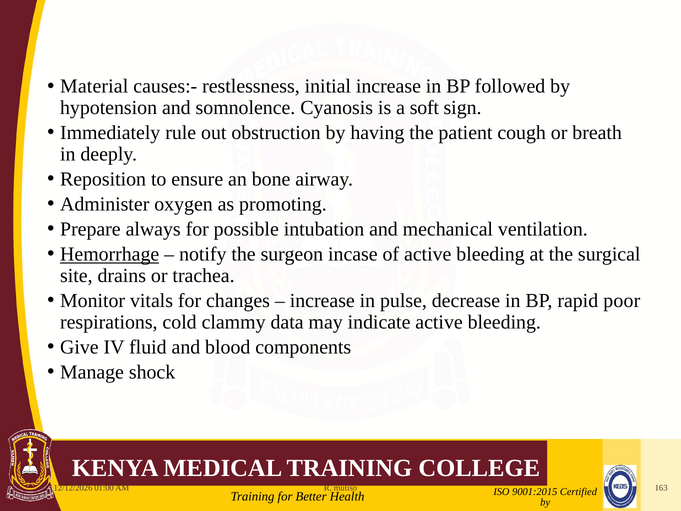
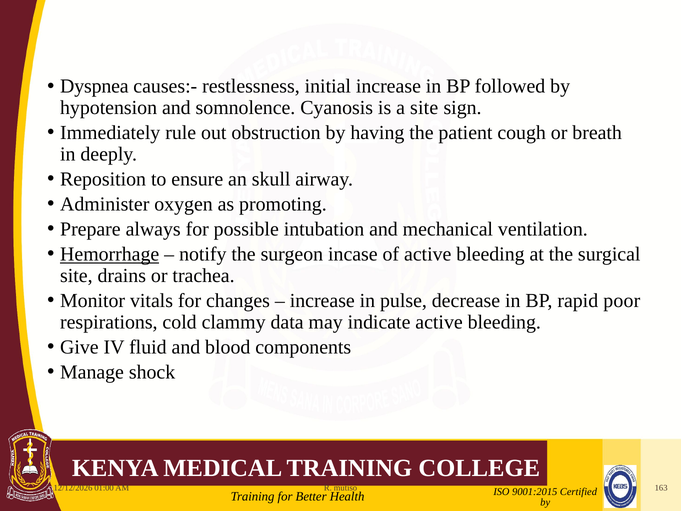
Material: Material -> Dyspnea
a soft: soft -> site
bone: bone -> skull
